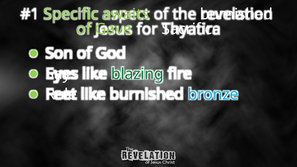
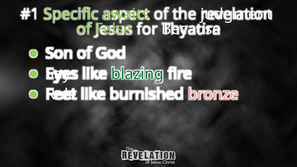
the burnished: burnished -> judgment
Gave: Gave -> False
Sacrifice: Sacrifice -> Because
bronze colour: light blue -> pink
